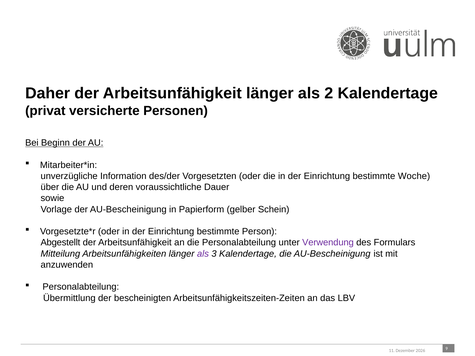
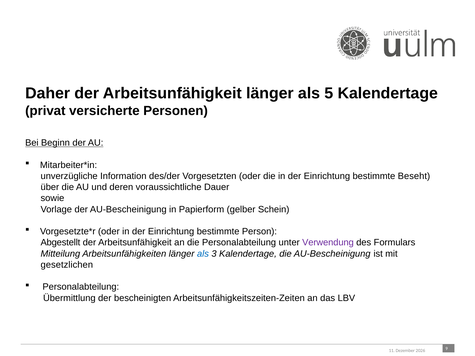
2: 2 -> 5
Woche: Woche -> Beseht
als at (203, 254) colour: purple -> blue
anzuwenden: anzuwenden -> gesetzlichen
